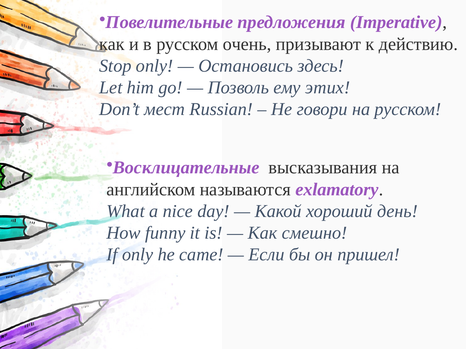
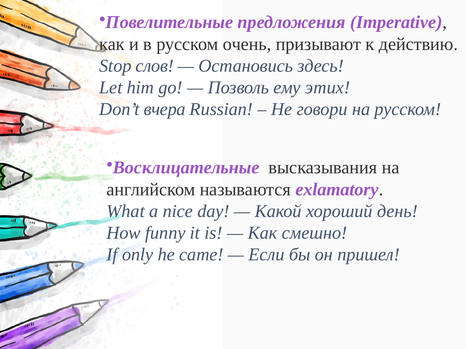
Stop only: only -> слов
мест: мест -> вчера
